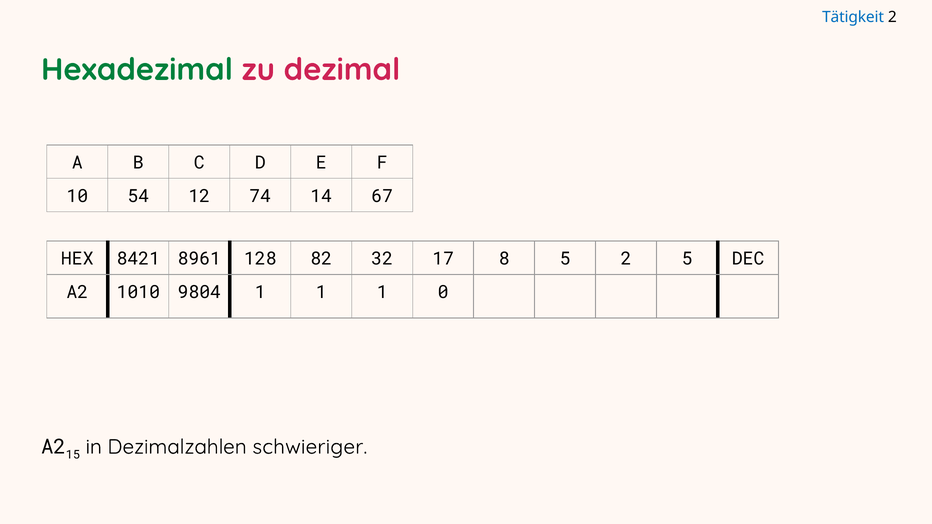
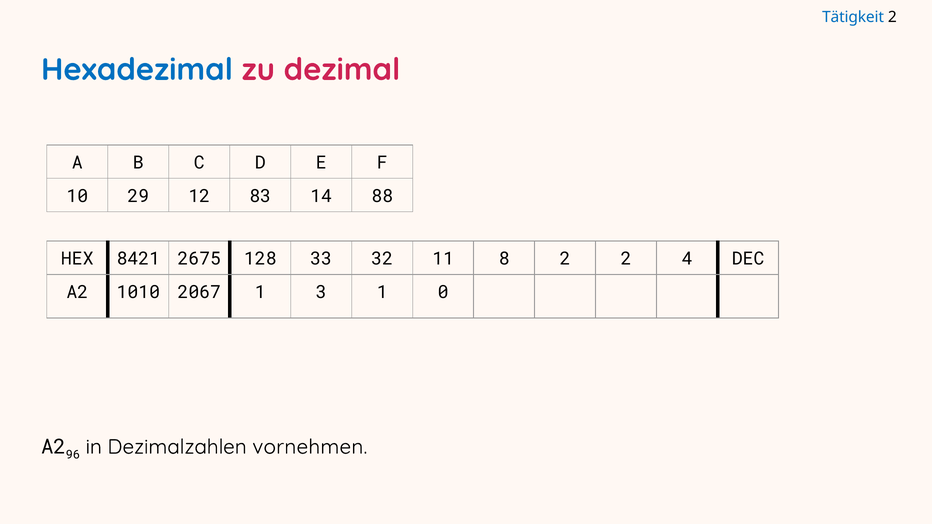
Hexadezimal colour: green -> blue
54: 54 -> 29
74: 74 -> 83
67: 67 -> 88
8961: 8961 -> 2675
82: 82 -> 33
17: 17 -> 11
8 5: 5 -> 2
2 5: 5 -> 4
9804: 9804 -> 2067
1 at (321, 292): 1 -> 3
15: 15 -> 96
schwieriger: schwieriger -> vornehmen
